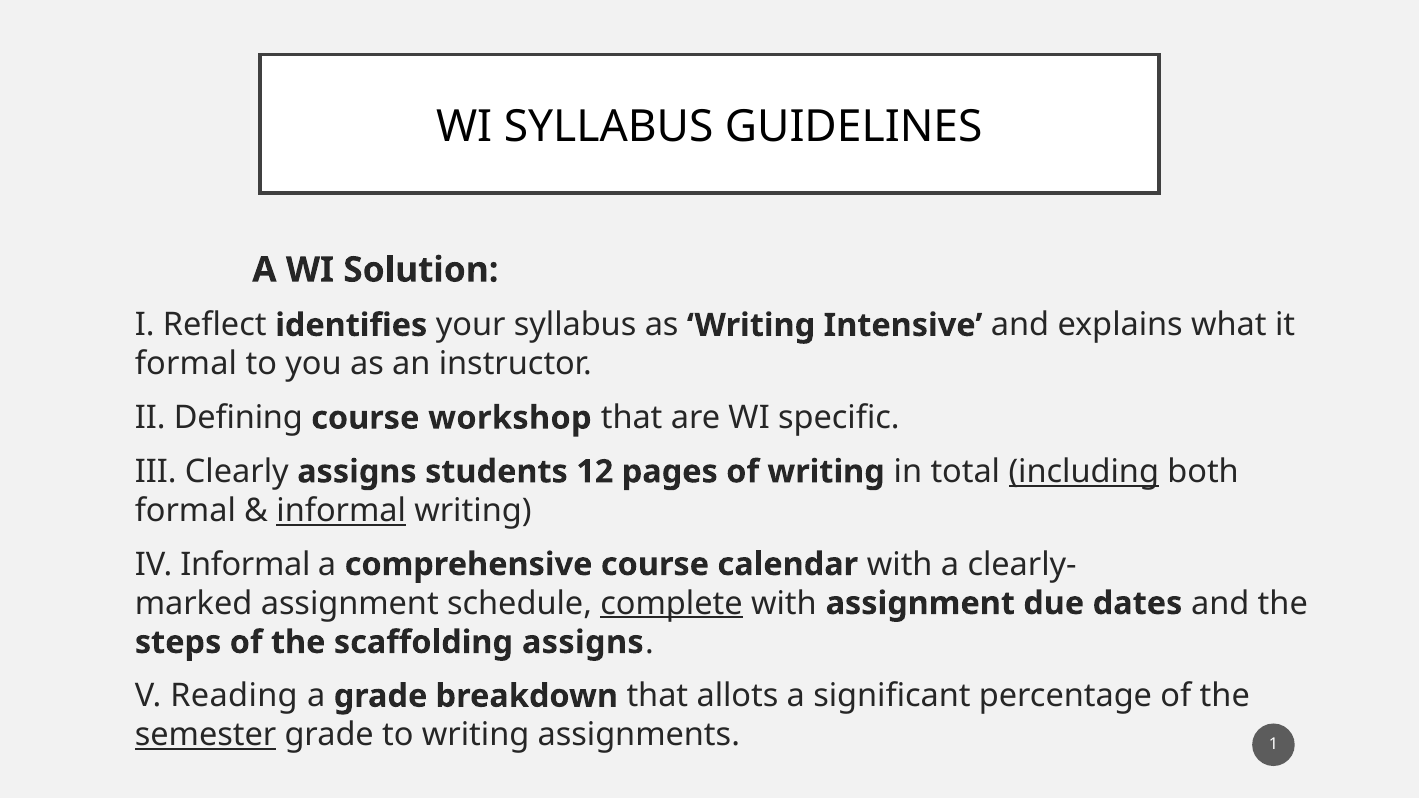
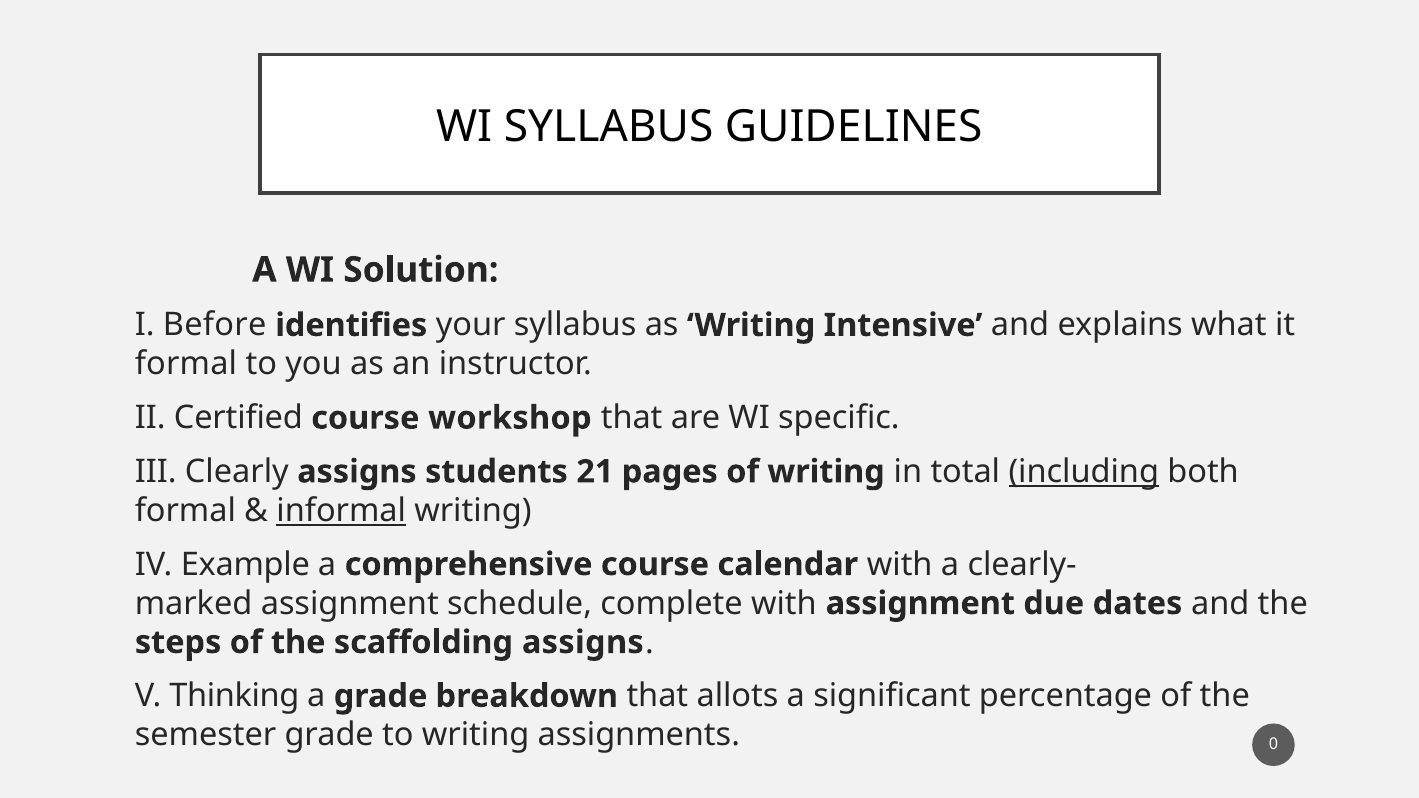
Reflect: Reflect -> Before
Defining: Defining -> Certified
12: 12 -> 21
IV Informal: Informal -> Example
complete underline: present -> none
Reading: Reading -> Thinking
semester underline: present -> none
1: 1 -> 0
